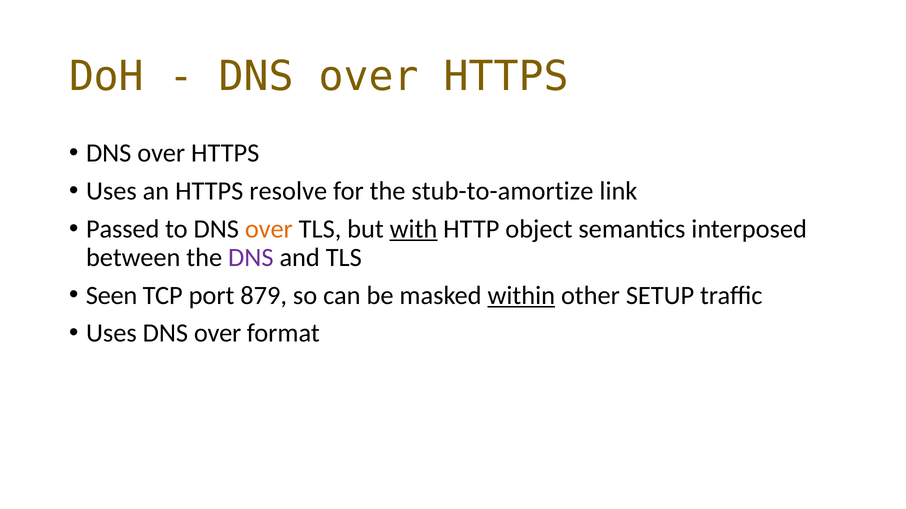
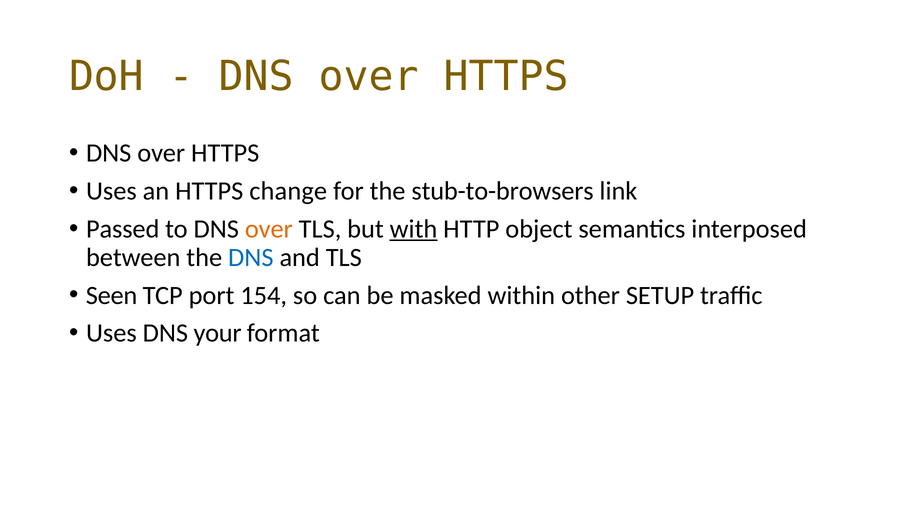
resolve: resolve -> change
stub-to-amortize: stub-to-amortize -> stub-to-browsers
DNS at (251, 258) colour: purple -> blue
879: 879 -> 154
within underline: present -> none
Uses DNS over: over -> your
